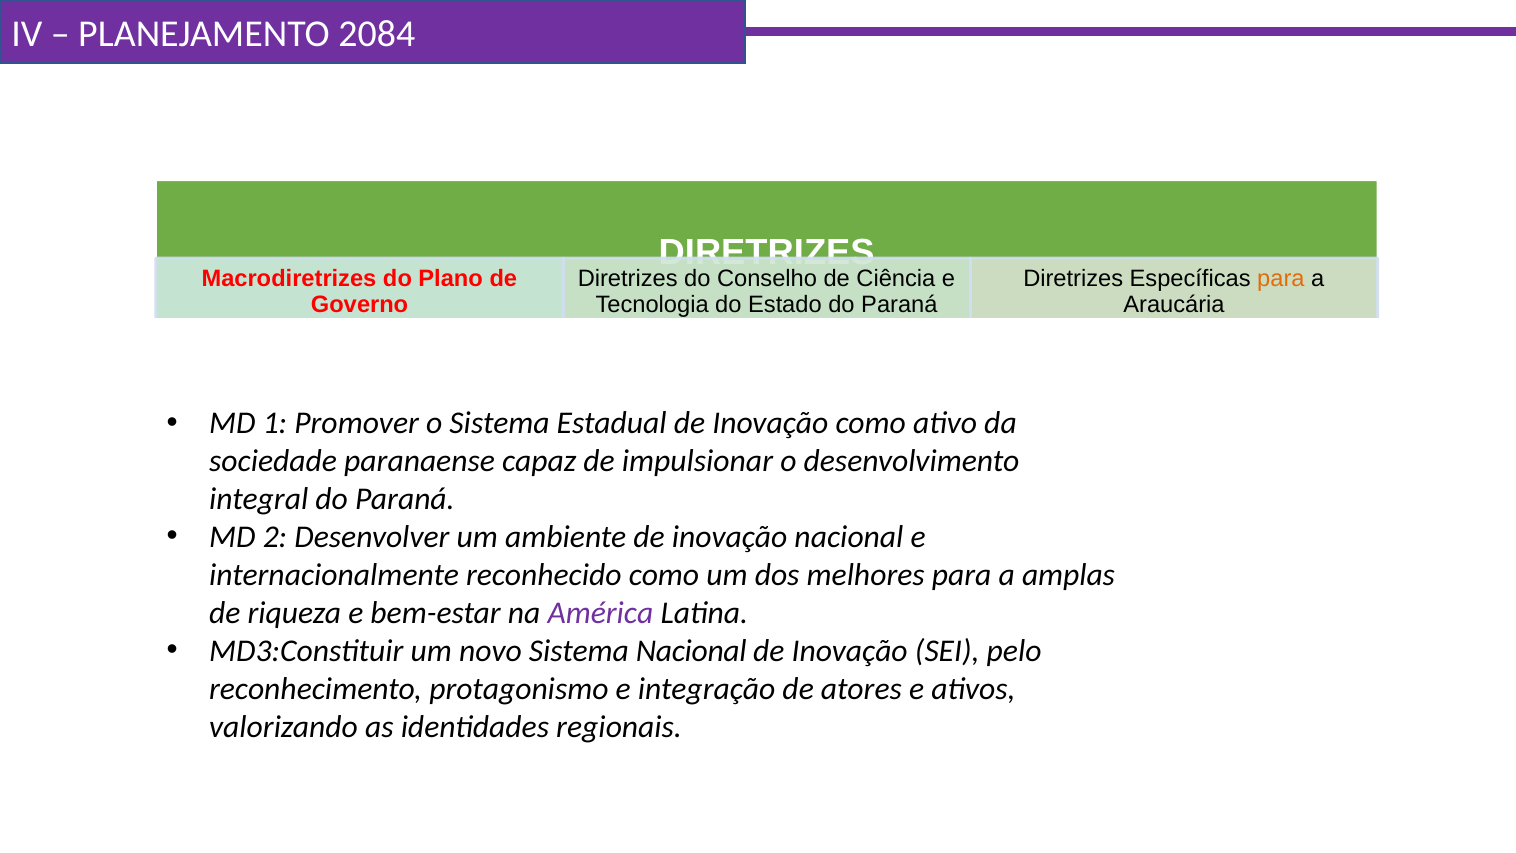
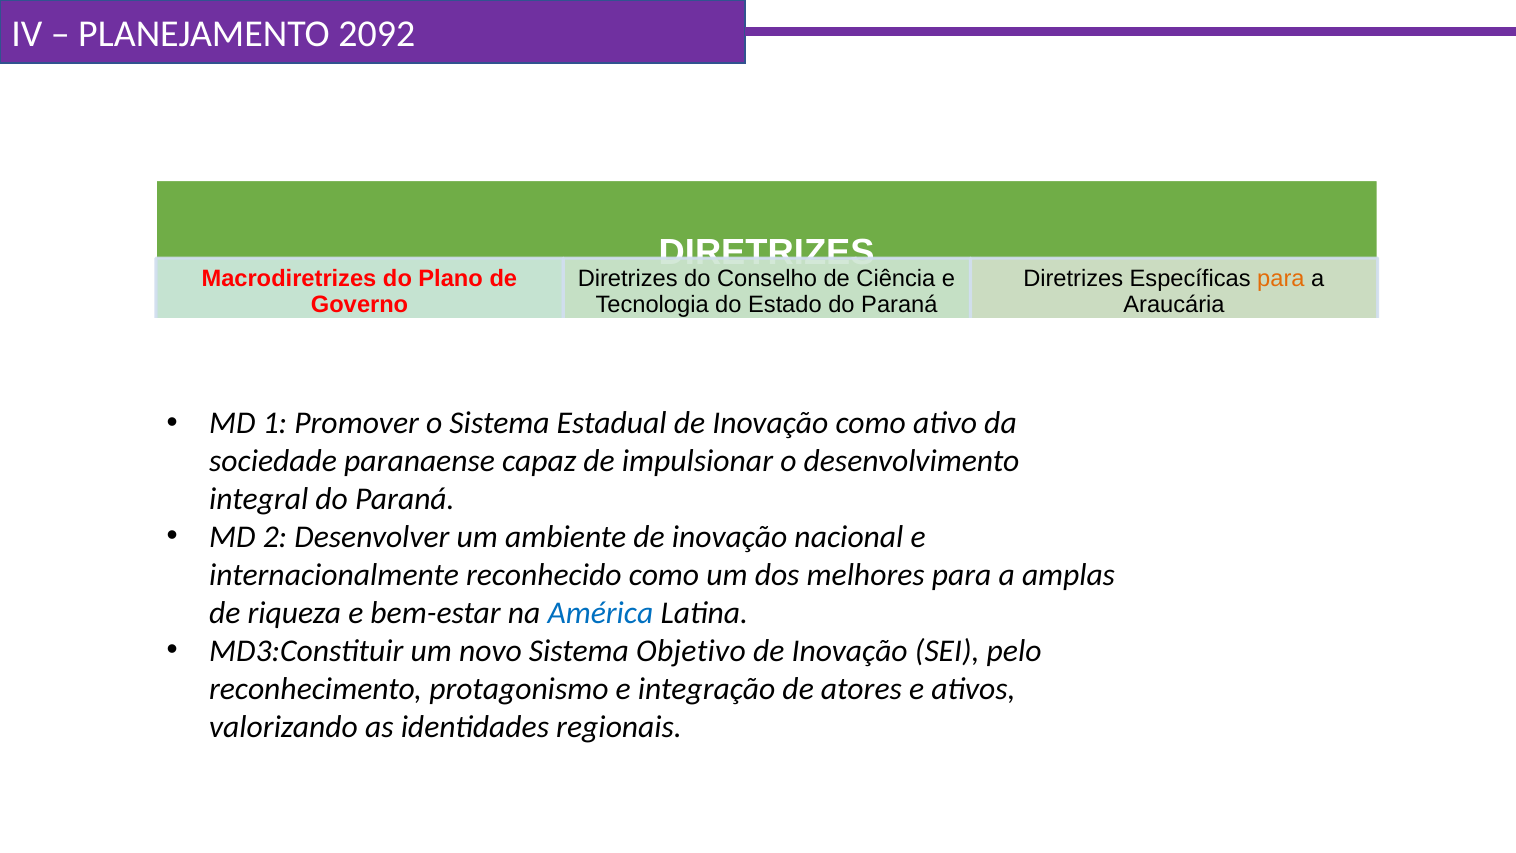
2084: 2084 -> 2092
América colour: purple -> blue
Sistema Nacional: Nacional -> Objetivo
